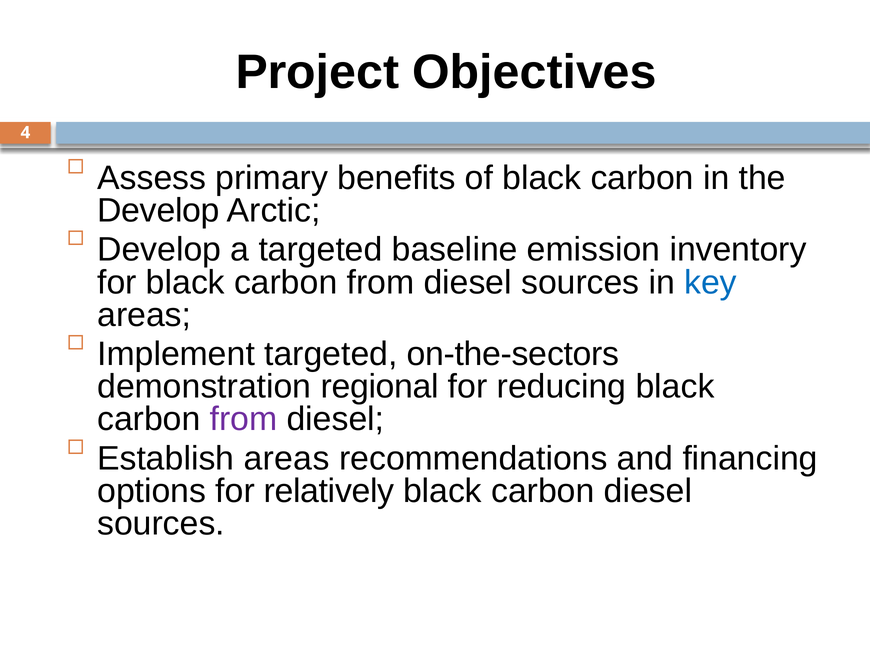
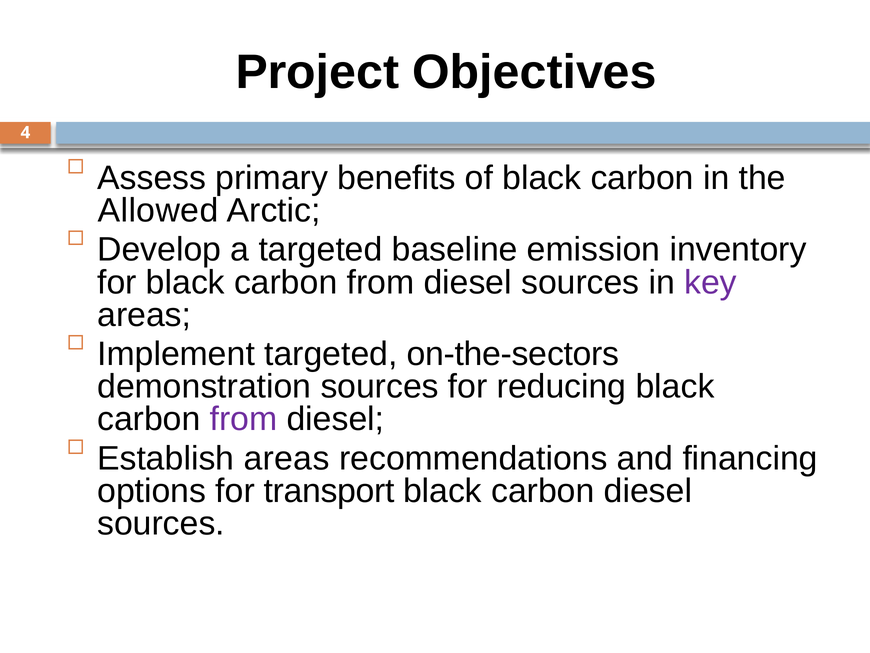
Develop at (158, 210): Develop -> Allowed
key colour: blue -> purple
demonstration regional: regional -> sources
relatively: relatively -> transport
